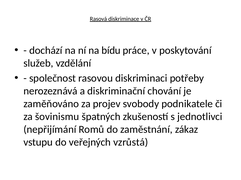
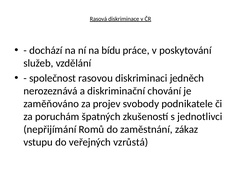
potřeby: potřeby -> jedněch
šovinismu: šovinismu -> poruchám
